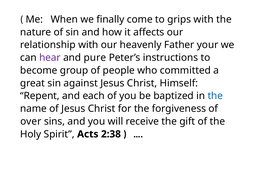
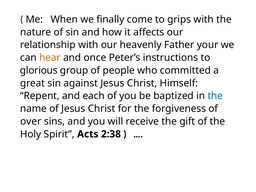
hear colour: purple -> orange
pure: pure -> once
become: become -> glorious
